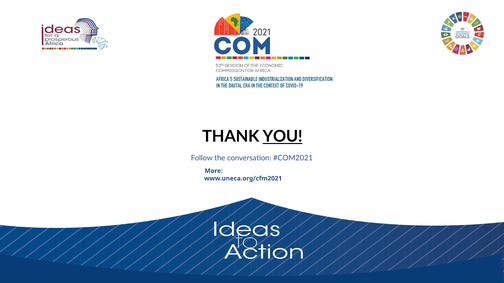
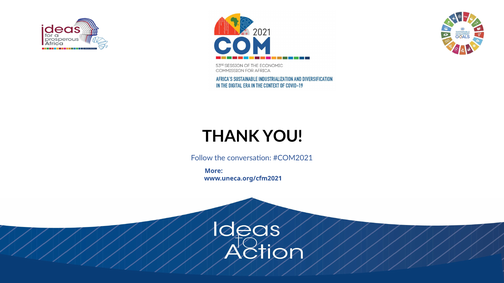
YOU underline: present -> none
